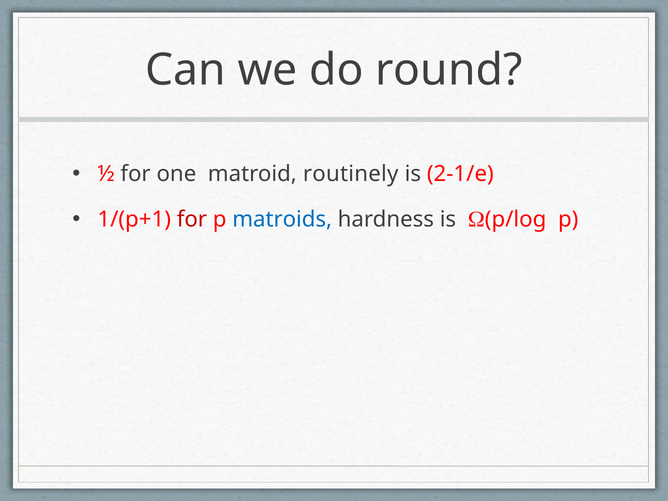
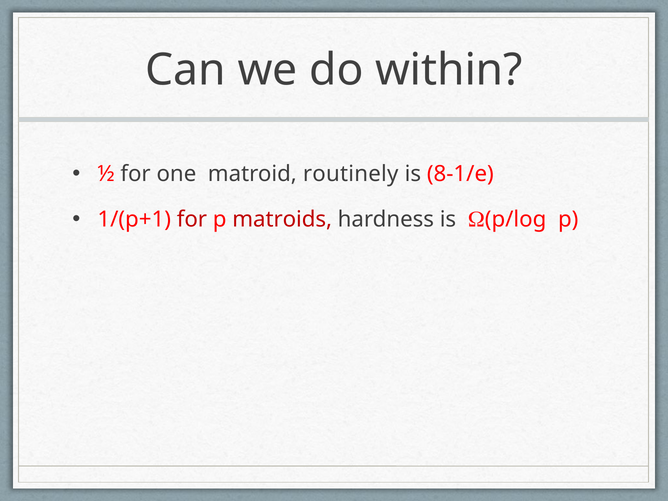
round: round -> within
2-1/e: 2-1/e -> 8-1/e
matroids colour: blue -> red
